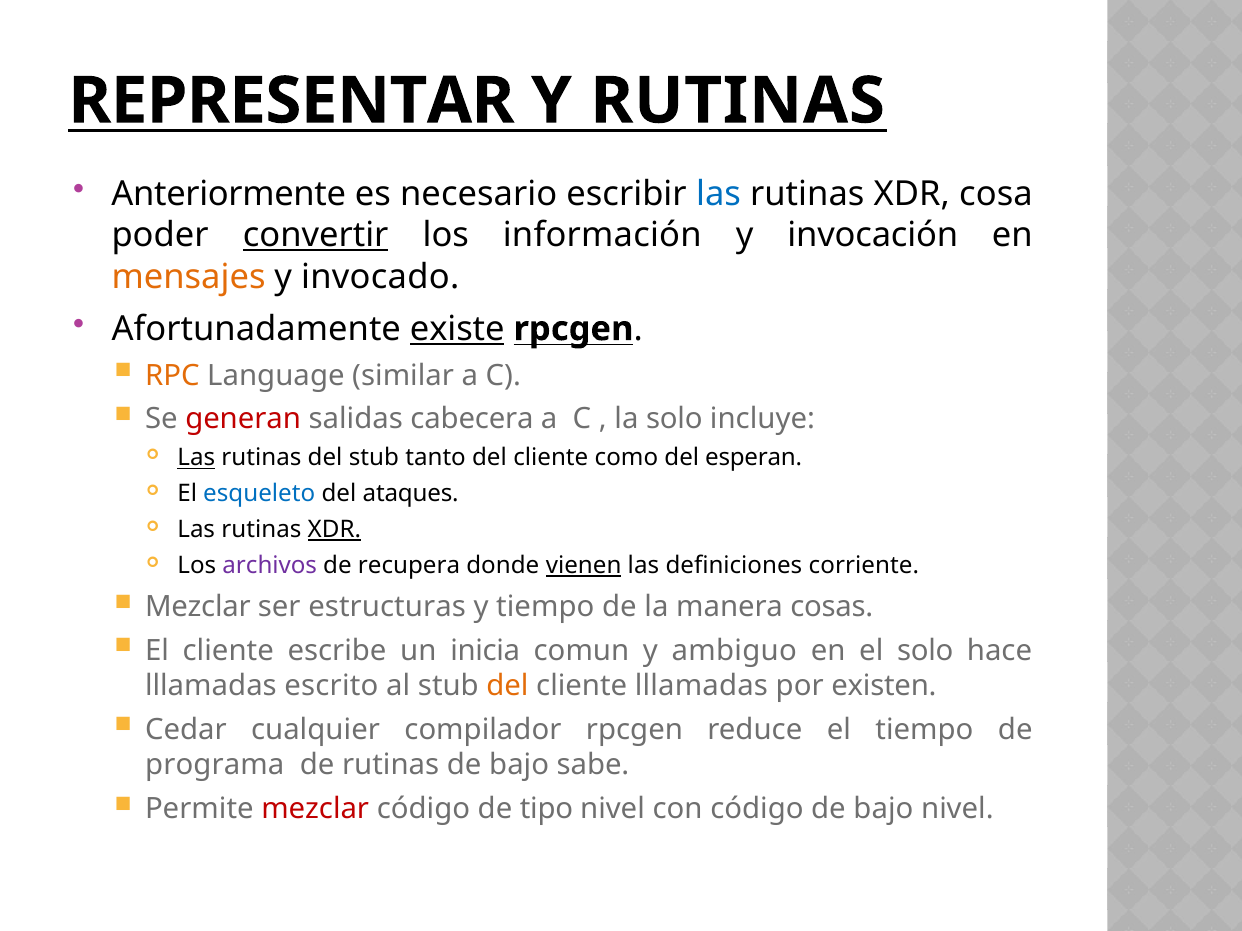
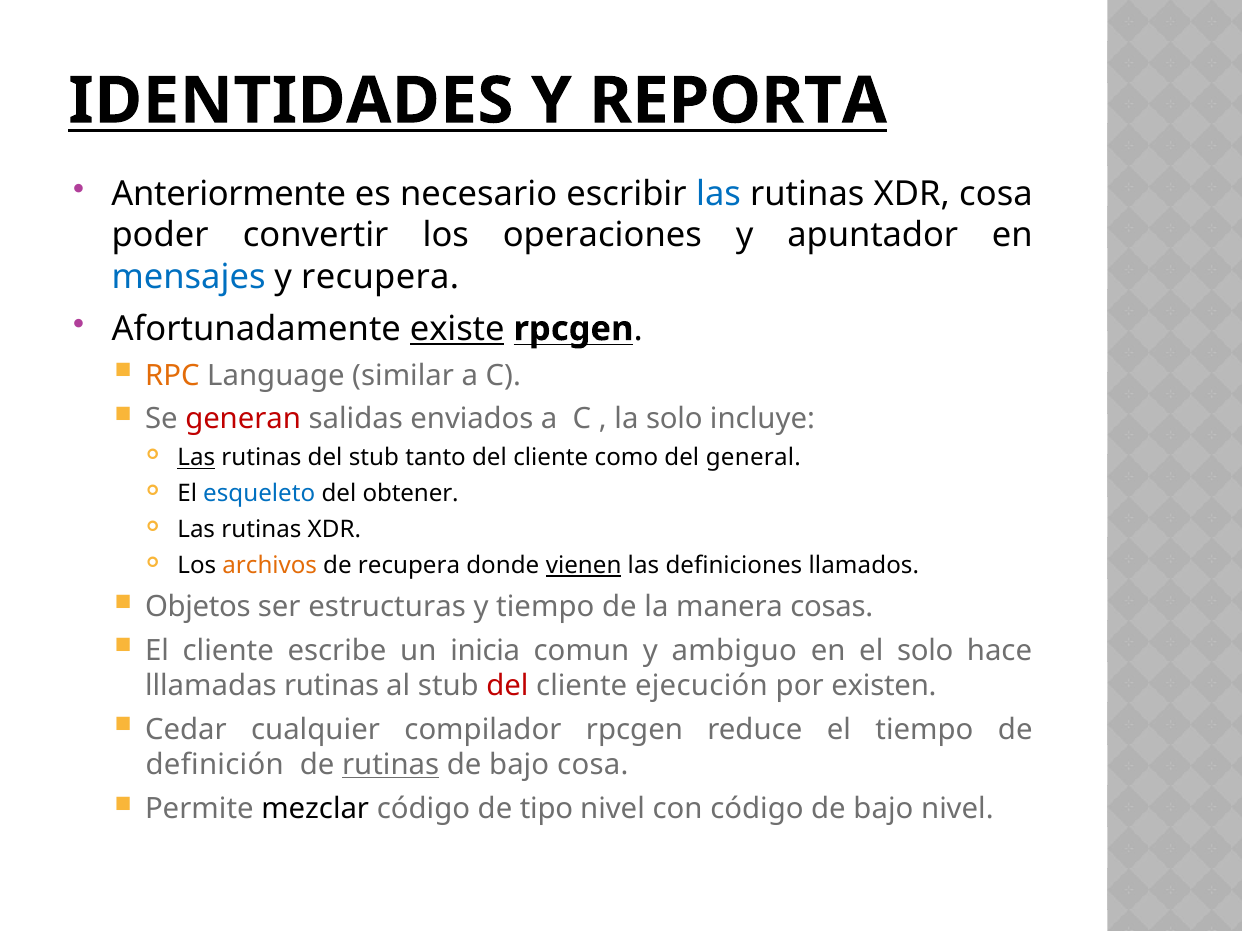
REPRESENTAR: REPRESENTAR -> IDENTIDADES
Y RUTINAS: RUTINAS -> REPORTA
convertir underline: present -> none
información: información -> operaciones
invocación: invocación -> apuntador
mensajes colour: orange -> blue
y invocado: invocado -> recupera
cabecera: cabecera -> enviados
esperan: esperan -> general
ataques: ataques -> obtener
XDR at (334, 530) underline: present -> none
archivos colour: purple -> orange
corriente: corriente -> llamados
Mezclar at (198, 607): Mezclar -> Objetos
lllamadas escrito: escrito -> rutinas
del at (507, 686) colour: orange -> red
cliente lllamadas: lllamadas -> ejecución
programa: programa -> definición
rutinas at (391, 765) underline: none -> present
bajo sabe: sabe -> cosa
mezclar at (315, 809) colour: red -> black
